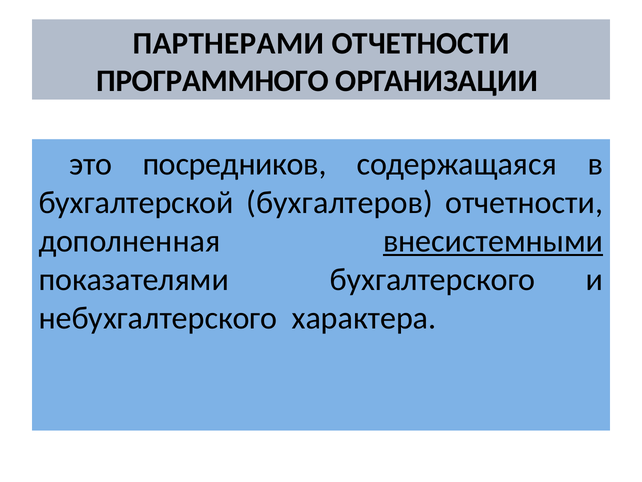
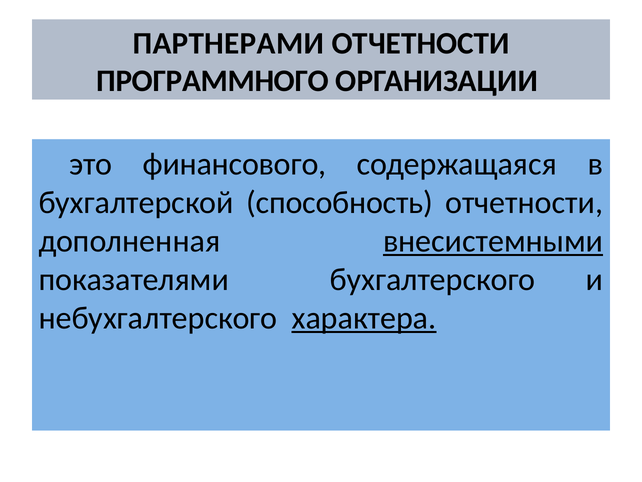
посредников: посредников -> финансового
бухгалтеров: бухгалтеров -> способность
характера underline: none -> present
